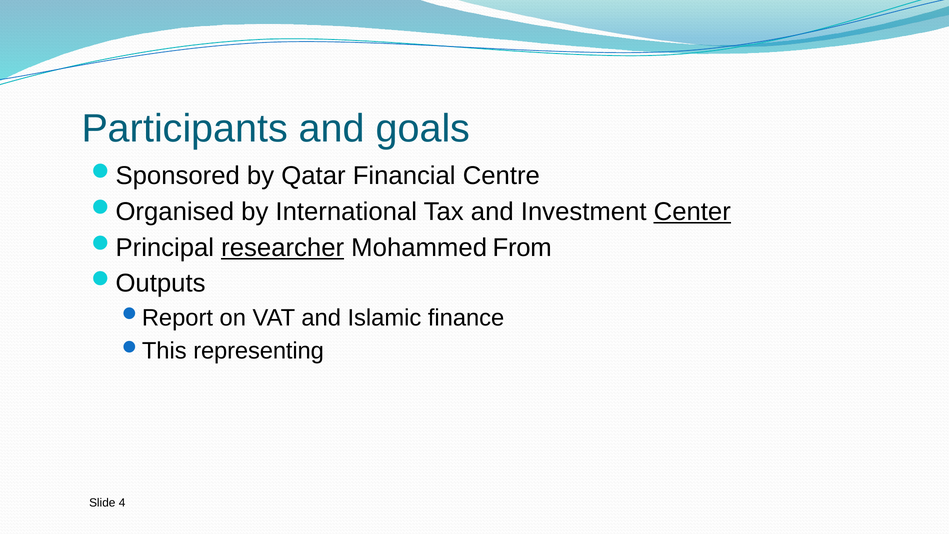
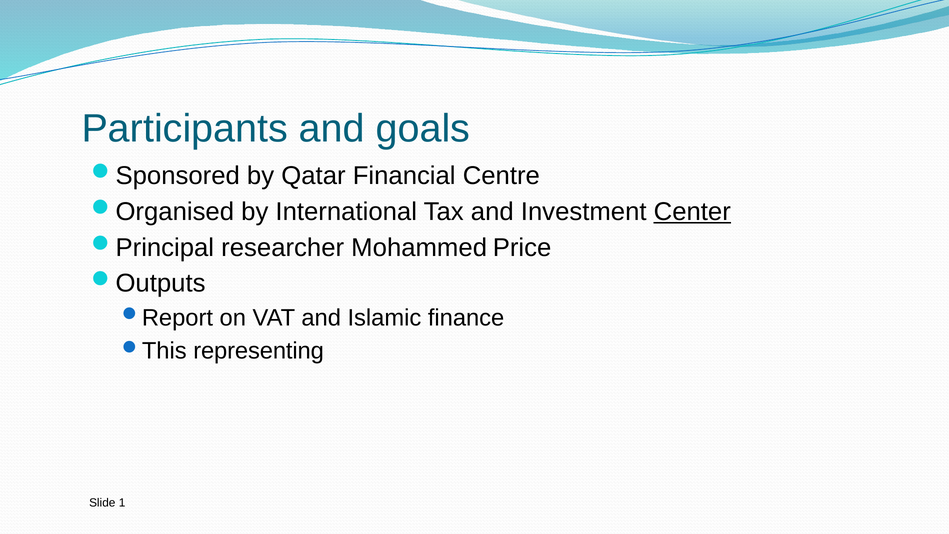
researcher underline: present -> none
From: From -> Price
4: 4 -> 1
